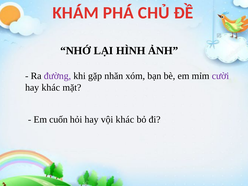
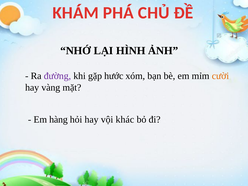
nhăn: nhăn -> hước
cười colour: purple -> orange
hay khác: khác -> vàng
cuốn: cuốn -> hàng
